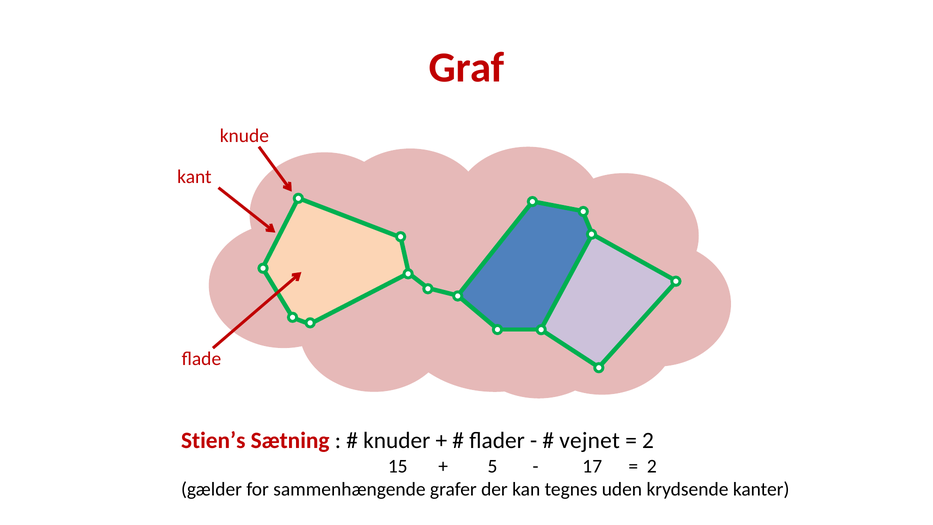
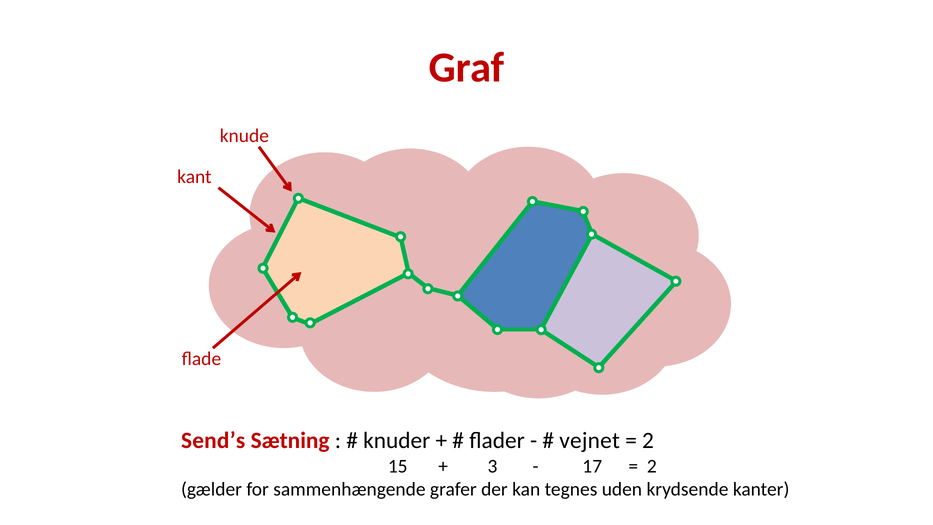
Stien’s: Stien’s -> Send’s
5: 5 -> 3
